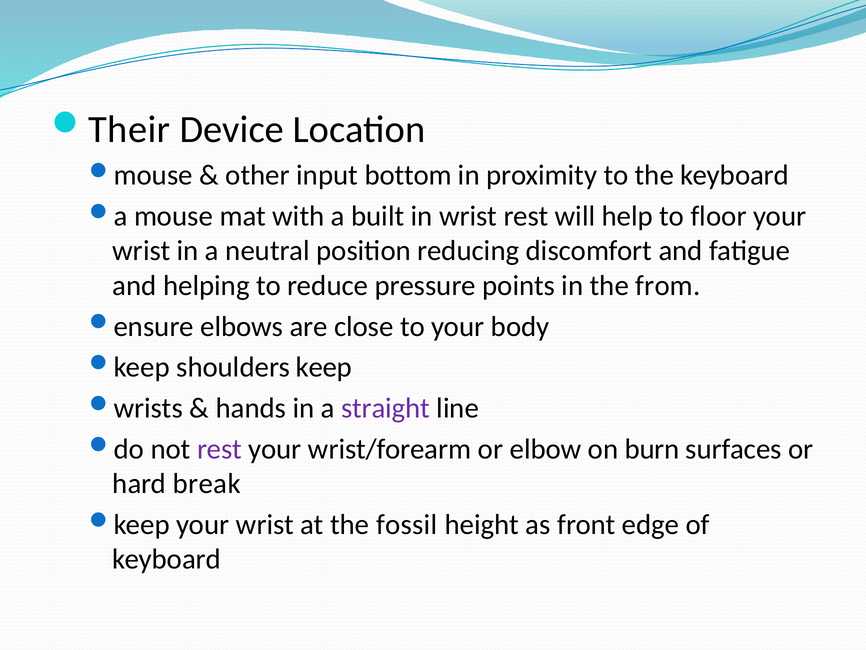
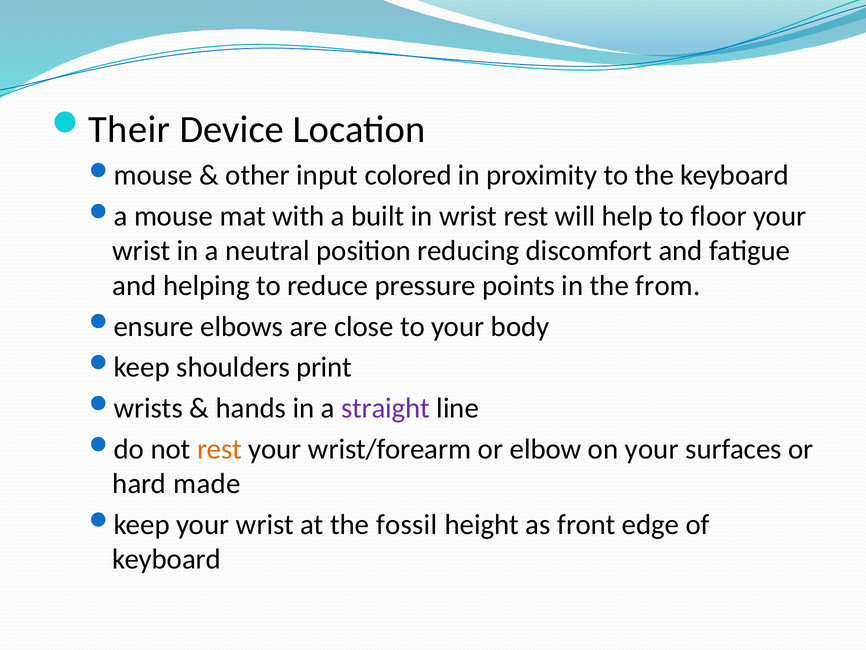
bottom: bottom -> colored
keep: keep -> print
rest at (220, 449) colour: purple -> orange
on burn: burn -> your
break: break -> made
